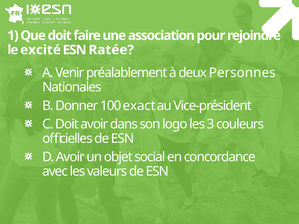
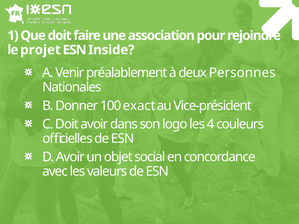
excité: excité -> projet
Ratée: Ratée -> Inside
3: 3 -> 4
